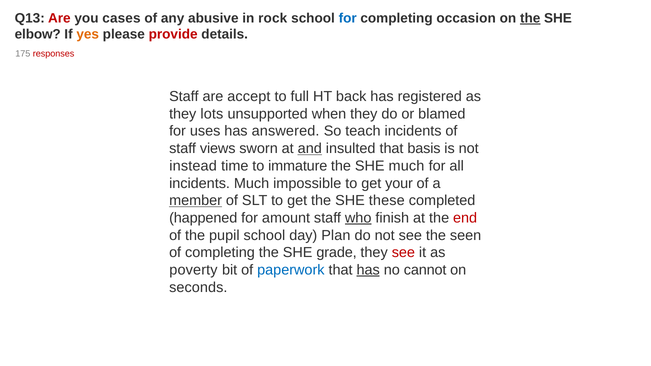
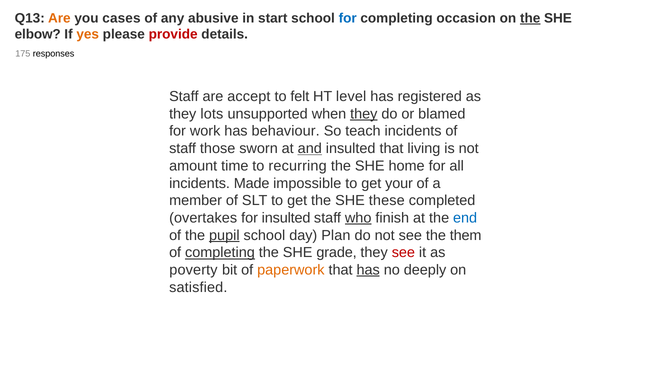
Are at (59, 18) colour: red -> orange
rock: rock -> start
responses colour: red -> black
full: full -> felt
back: back -> level
they at (364, 114) underline: none -> present
uses: uses -> work
answered: answered -> behaviour
views: views -> those
basis: basis -> living
instead: instead -> amount
immature: immature -> recurring
SHE much: much -> home
incidents Much: Much -> Made
member underline: present -> none
happened: happened -> overtakes
for amount: amount -> insulted
end colour: red -> blue
pupil underline: none -> present
seen: seen -> them
completing at (220, 253) underline: none -> present
paperwork colour: blue -> orange
cannot: cannot -> deeply
seconds: seconds -> satisfied
